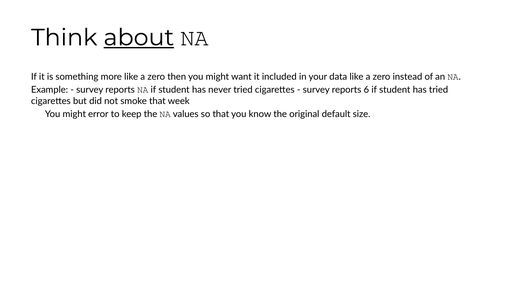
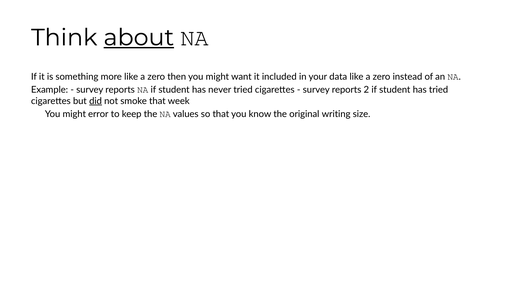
6: 6 -> 2
did underline: none -> present
default: default -> writing
